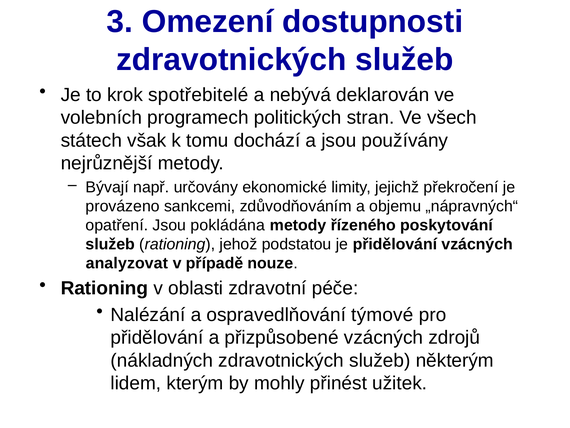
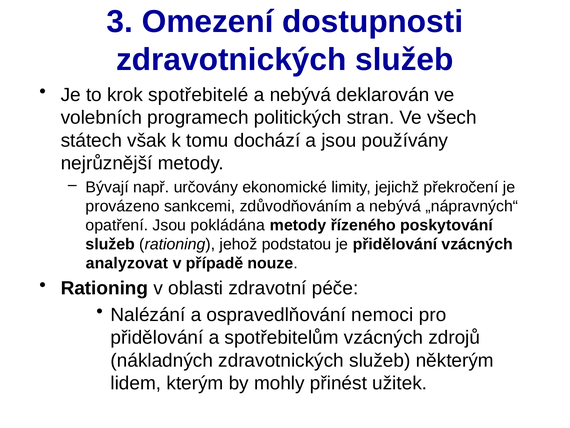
zdůvodňováním a objemu: objemu -> nebývá
týmové: týmové -> nemoci
přizpůsobené: přizpůsobené -> spotřebitelům
